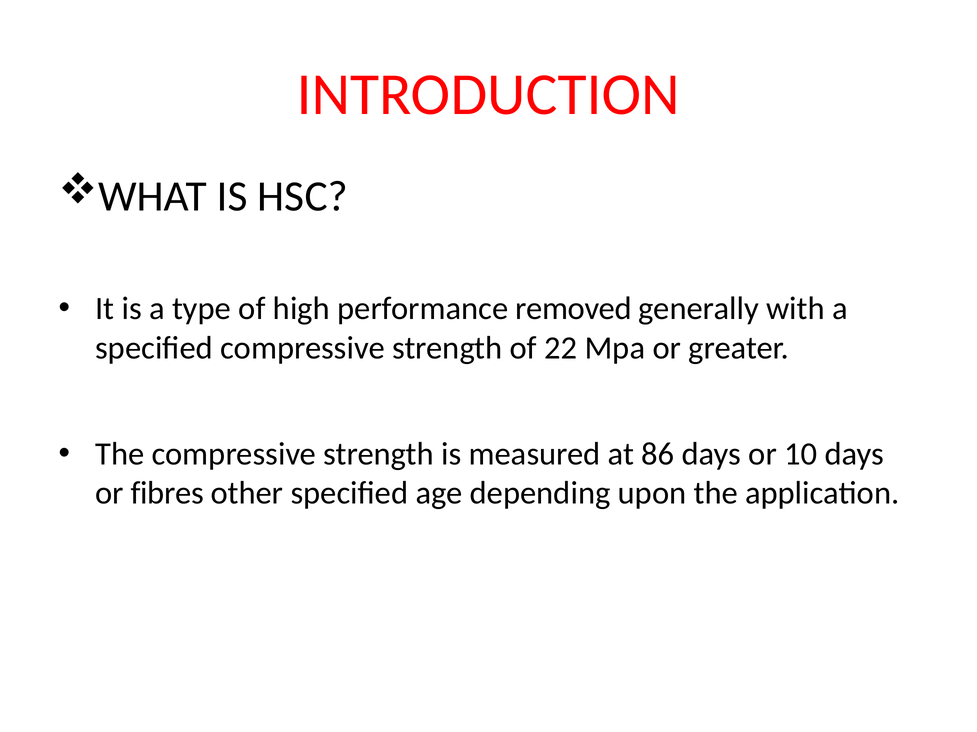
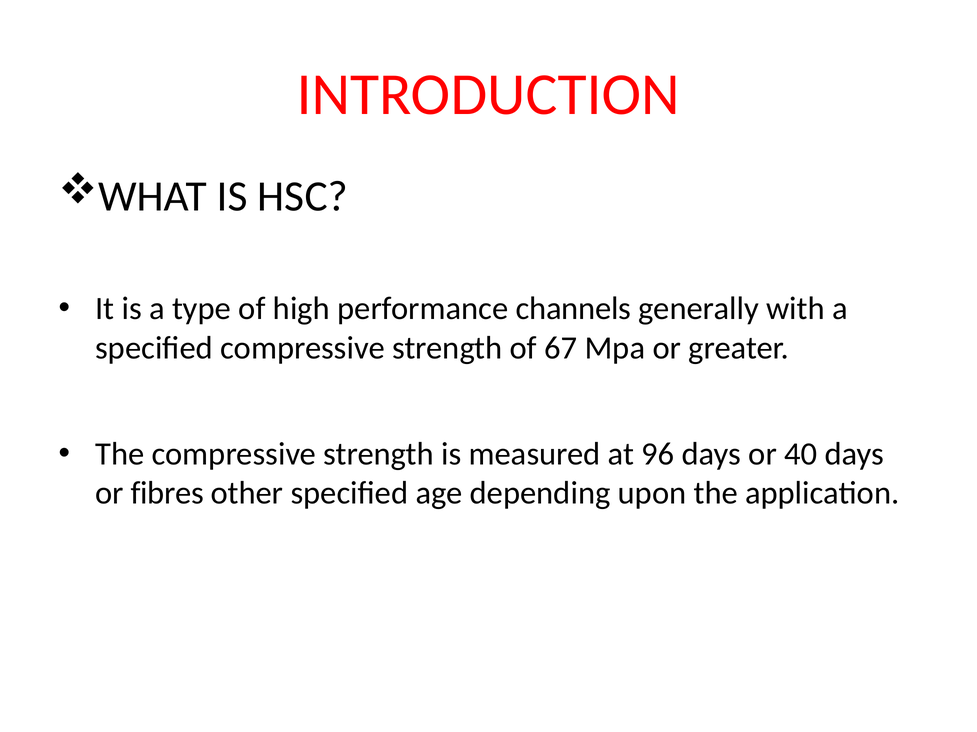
removed: removed -> channels
22: 22 -> 67
86: 86 -> 96
10: 10 -> 40
